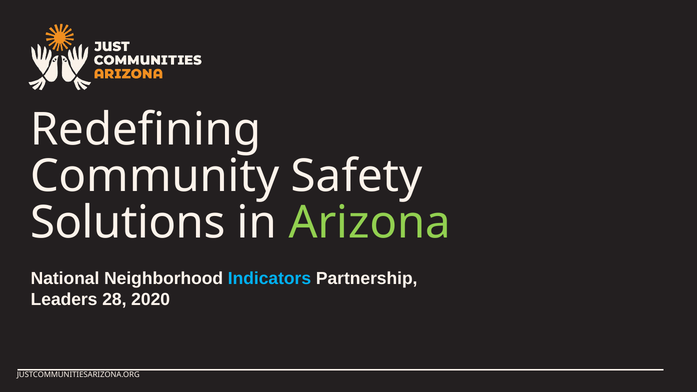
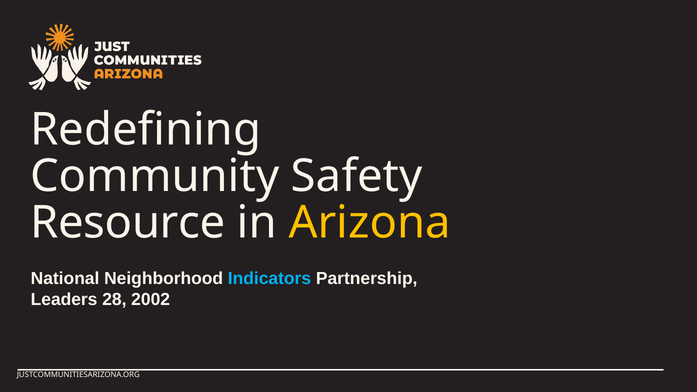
Solutions: Solutions -> Resource
Arizona colour: light green -> yellow
2020: 2020 -> 2002
